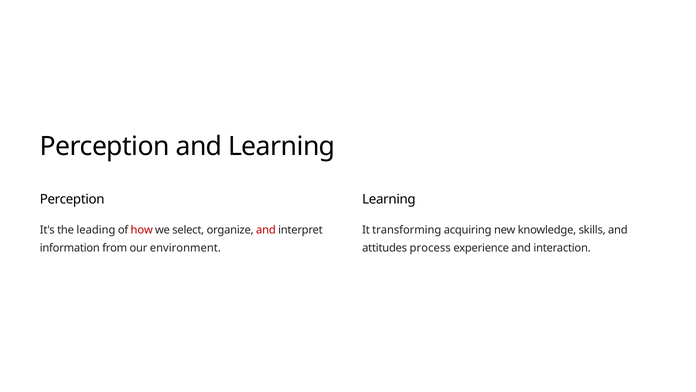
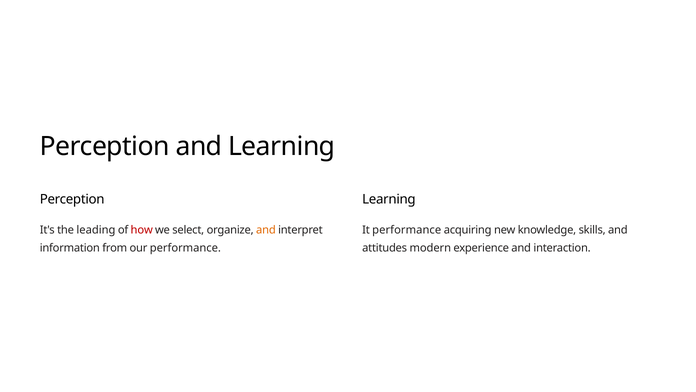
and at (266, 230) colour: red -> orange
It transforming: transforming -> performance
our environment: environment -> performance
process: process -> modern
